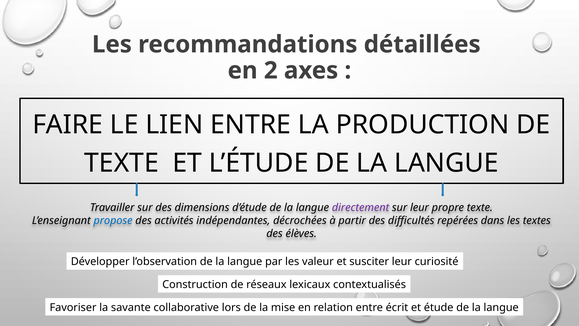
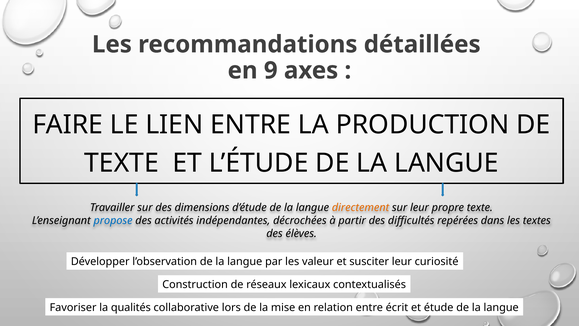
2: 2 -> 9
directement colour: purple -> orange
savante: savante -> qualités
